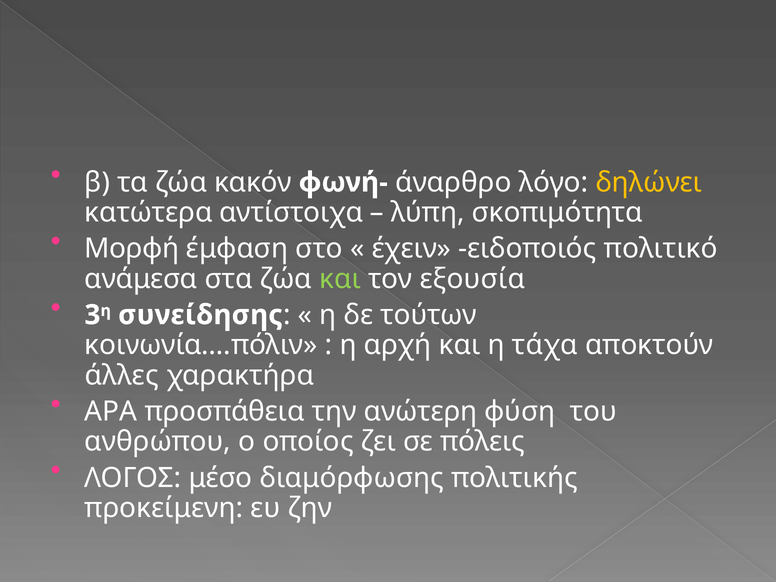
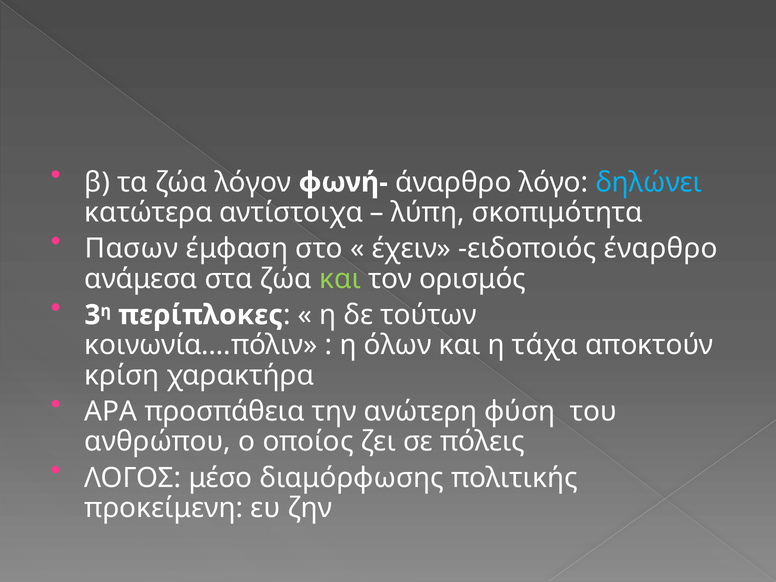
κακόν: κακόν -> λόγον
δηλώνει colour: yellow -> light blue
Μορφή: Μορφή -> Πασων
πολιτικό: πολιτικό -> έναρθρο
εξουσία: εξουσία -> ορισμός
συνείδησης: συνείδησης -> περίπλοκες
αρχή: αρχή -> όλων
άλλες: άλλες -> κρίση
